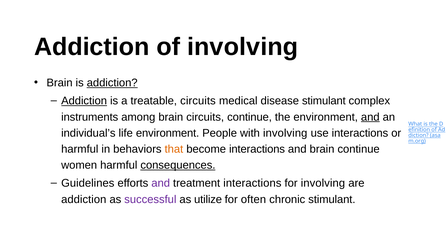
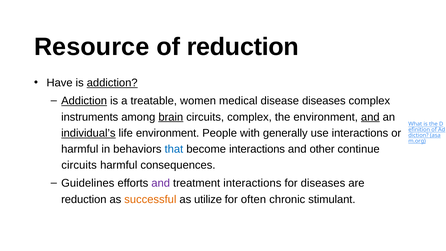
Addiction at (92, 47): Addiction -> Resource
of involving: involving -> reduction
Brain at (60, 83): Brain -> Have
treatable circuits: circuits -> women
disease stimulant: stimulant -> diseases
brain at (171, 117) underline: none -> present
circuits continue: continue -> complex
individual’s underline: none -> present
with involving: involving -> generally
that colour: orange -> blue
and brain: brain -> other
women at (79, 165): women -> circuits
consequences underline: present -> none
for involving: involving -> diseases
addiction at (84, 199): addiction -> reduction
successful colour: purple -> orange
